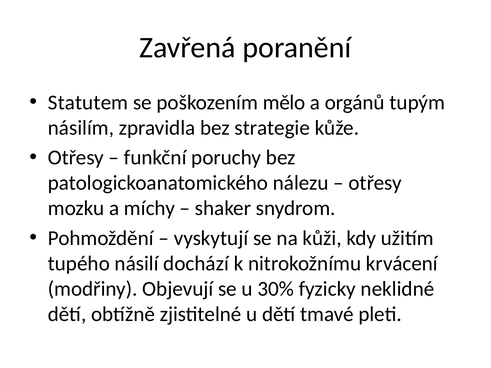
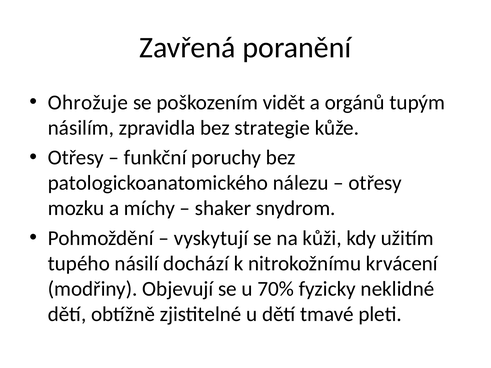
Statutem: Statutem -> Ohrožuje
mělo: mělo -> vidět
30%: 30% -> 70%
